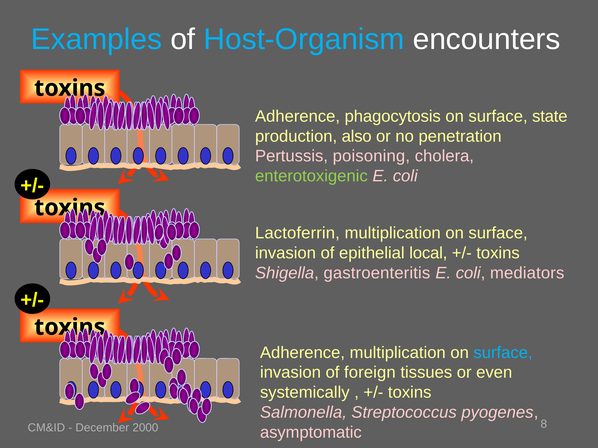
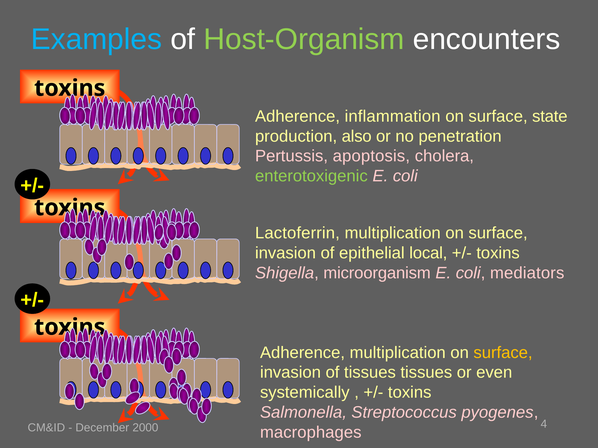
Host-Organism colour: light blue -> light green
phagocytosis: phagocytosis -> inflammation
poisoning: poisoning -> apoptosis
gastroenteritis: gastroenteritis -> microorganism
surface at (503, 353) colour: light blue -> yellow
of foreign: foreign -> tissues
8: 8 -> 4
asymptomatic: asymptomatic -> macrophages
